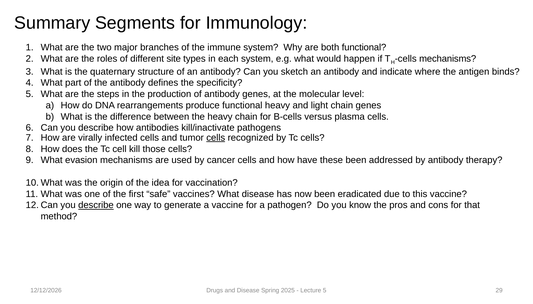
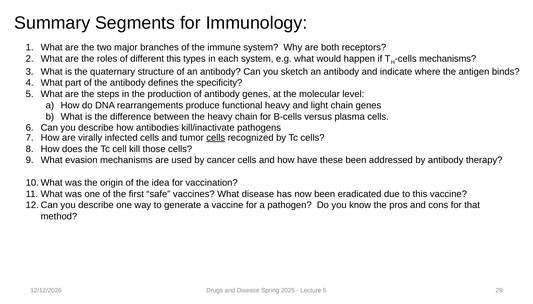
both functional: functional -> receptors
different site: site -> this
describe at (96, 205) underline: present -> none
